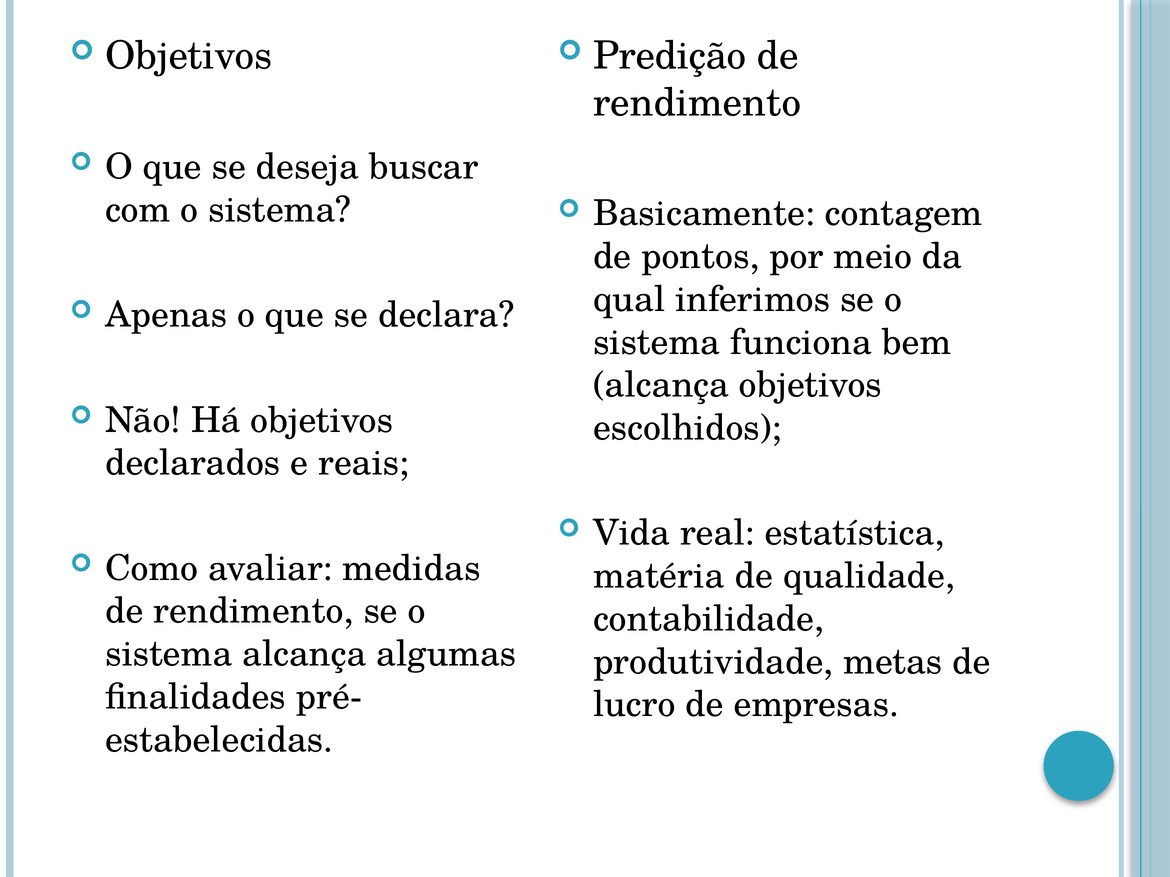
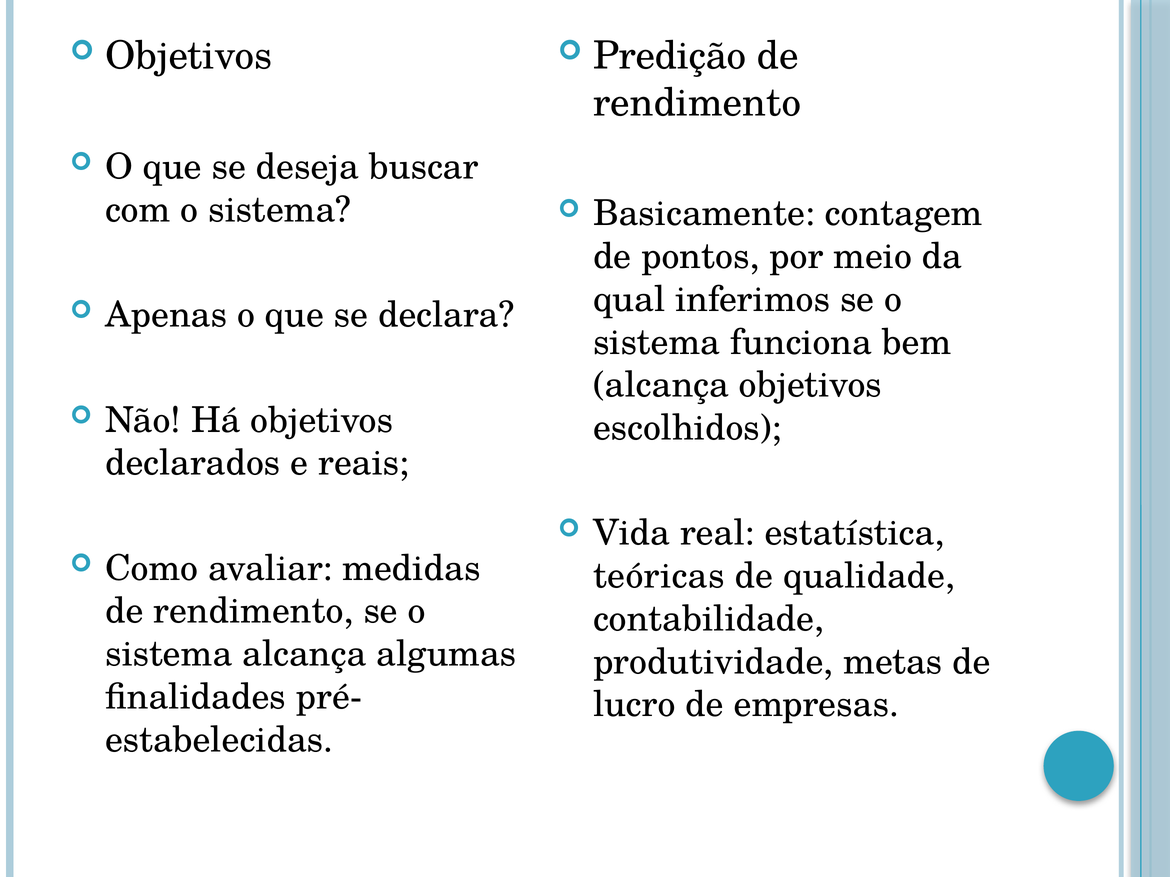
matéria: matéria -> teóricas
